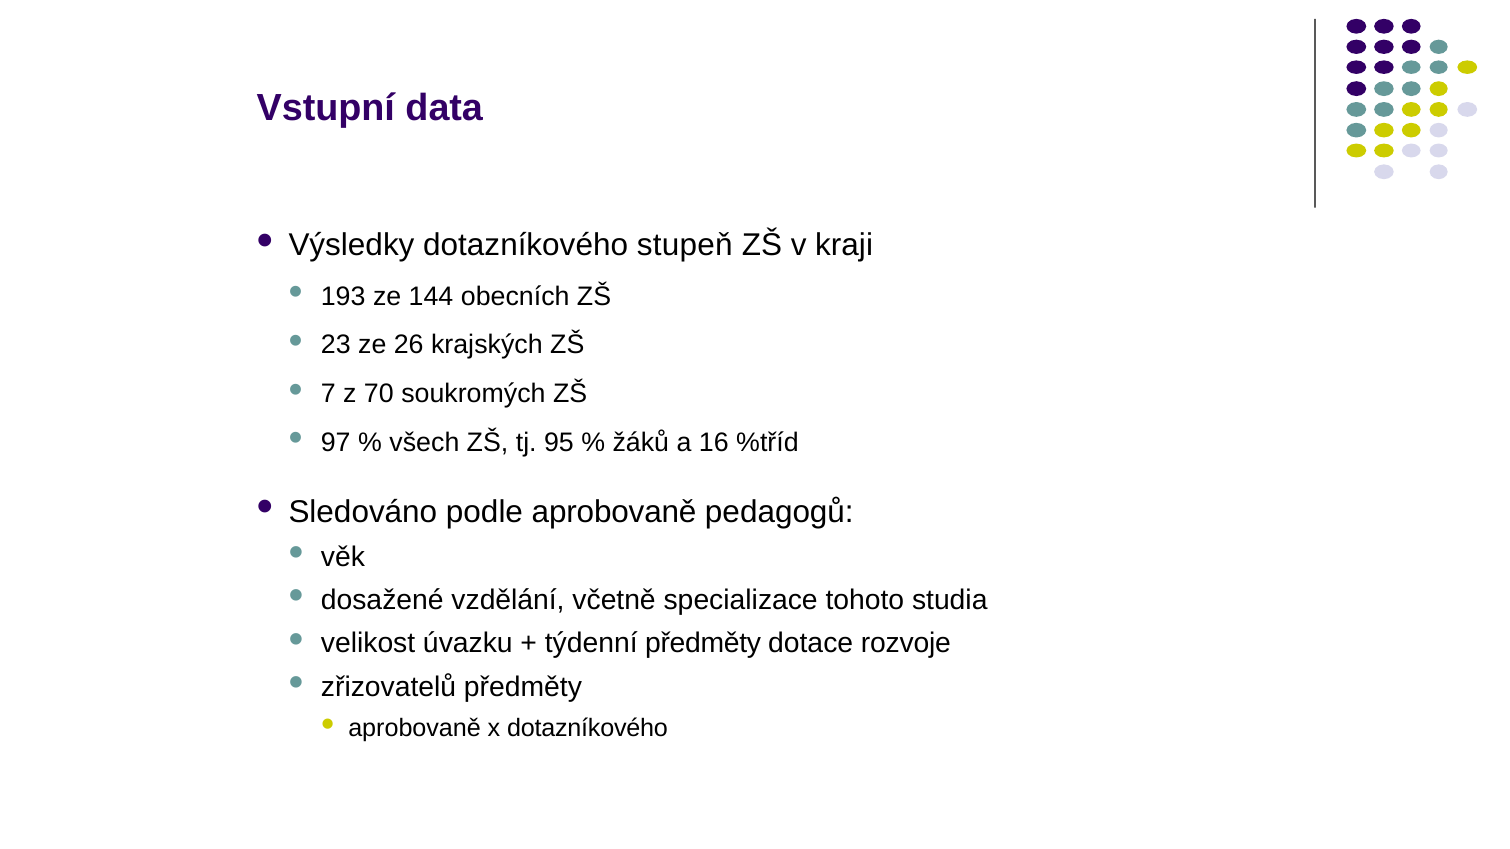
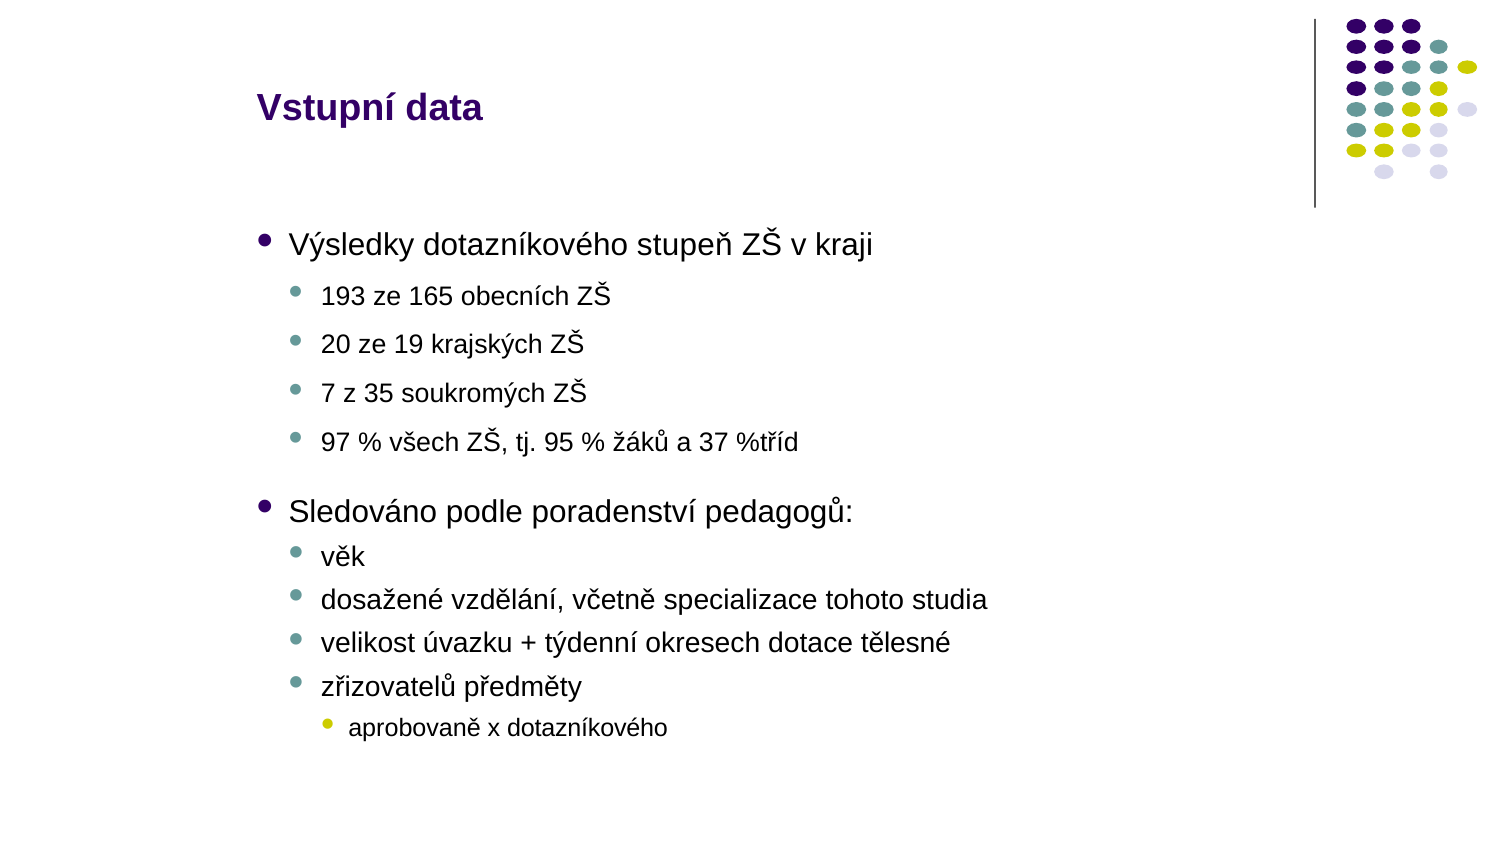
144: 144 -> 165
23: 23 -> 20
26: 26 -> 19
70: 70 -> 35
16: 16 -> 37
podle aprobovaně: aprobovaně -> poradenství
týdenní předměty: předměty -> okresech
rozvoje: rozvoje -> tělesné
